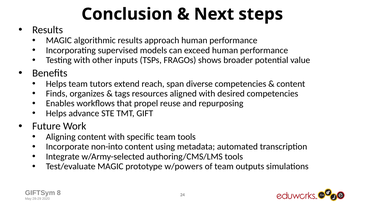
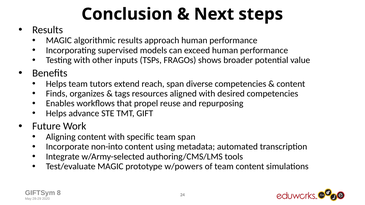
team tools: tools -> span
team outputs: outputs -> content
